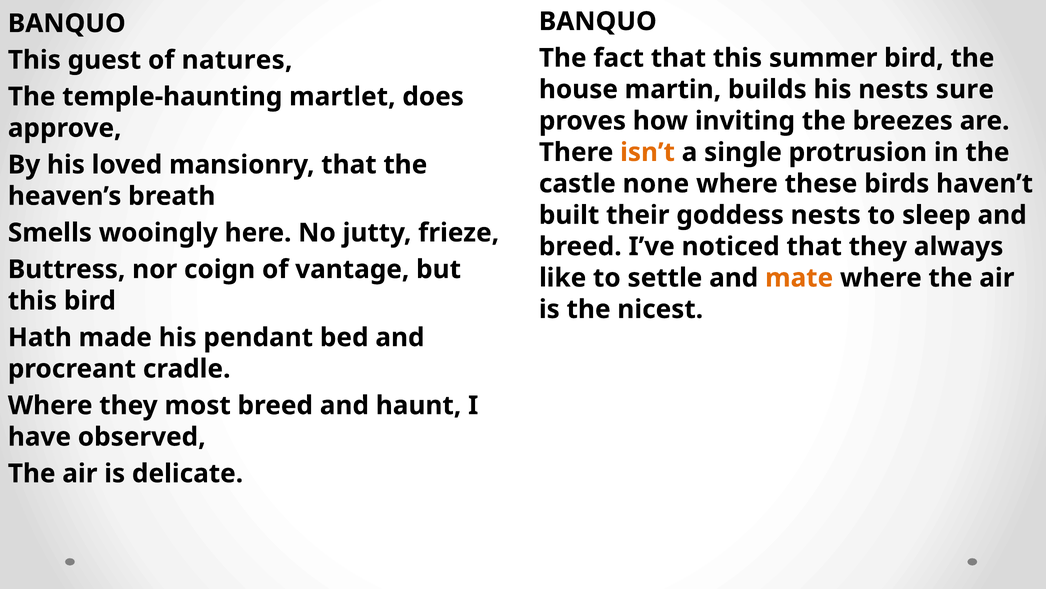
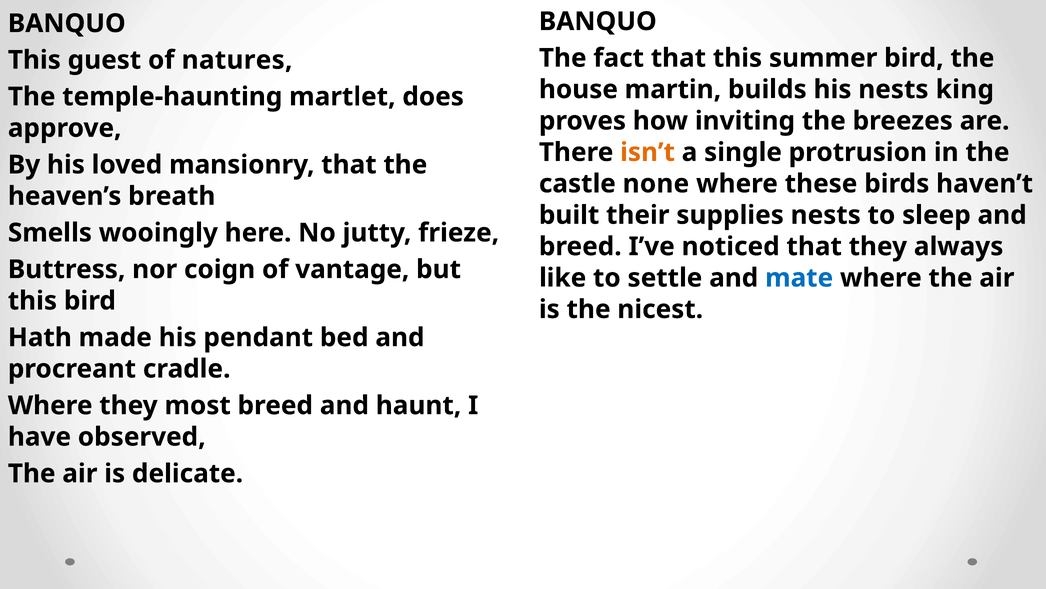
sure: sure -> king
goddess: goddess -> supplies
mate colour: orange -> blue
